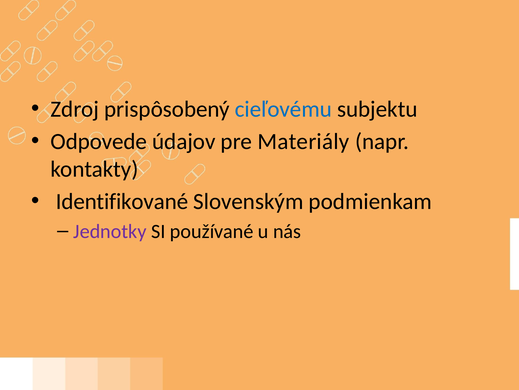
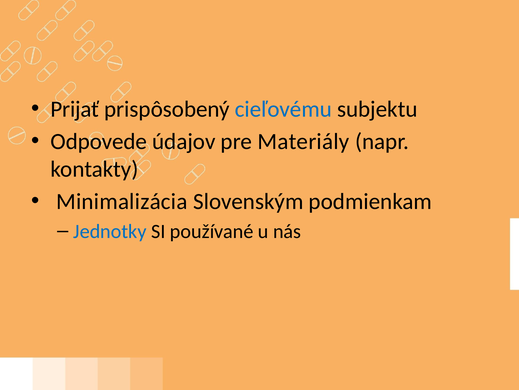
Zdroj: Zdroj -> Prijať
Identifikované: Identifikované -> Minimalizácia
Jednotky colour: purple -> blue
